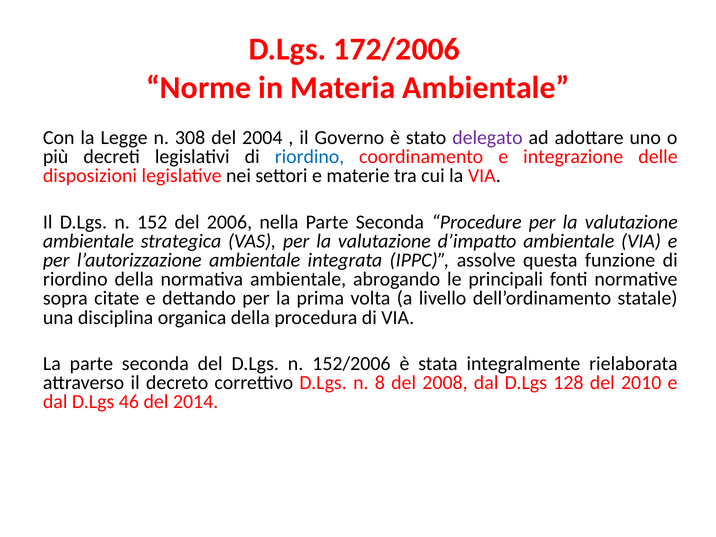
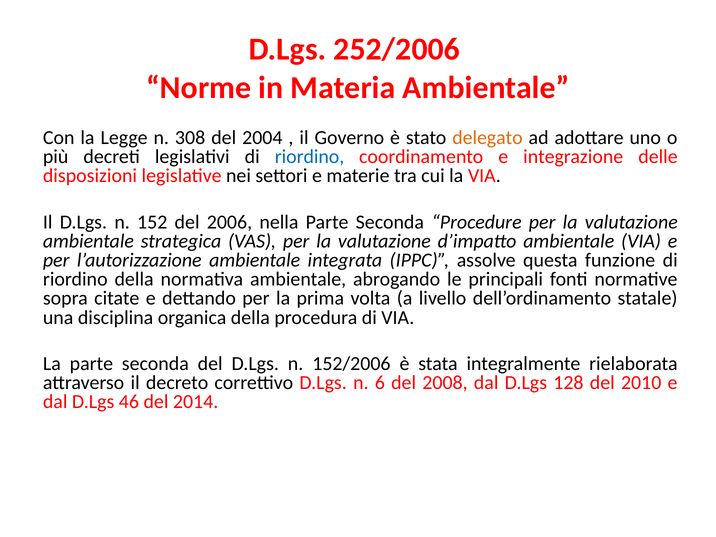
172/2006: 172/2006 -> 252/2006
delegato colour: purple -> orange
8: 8 -> 6
